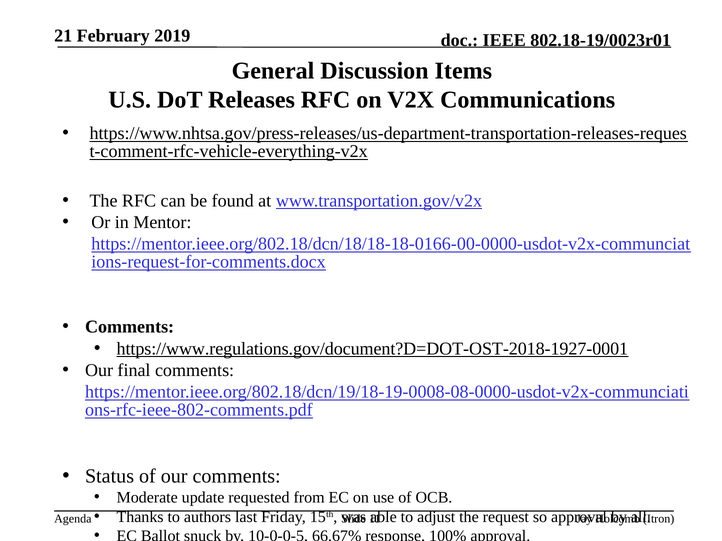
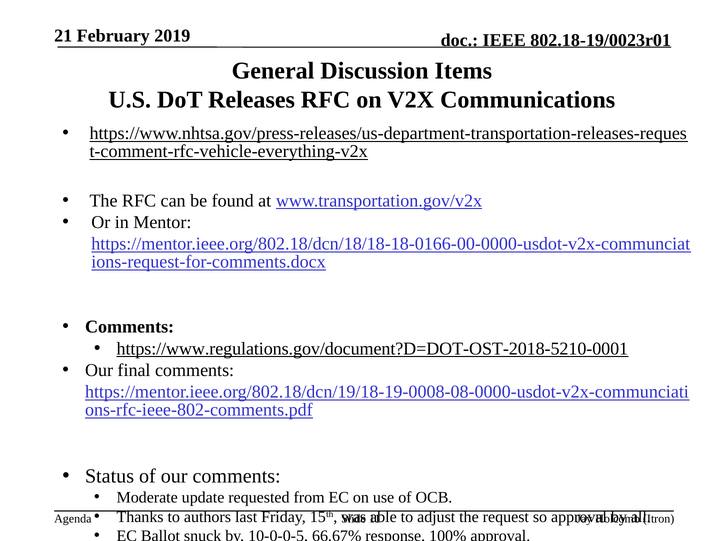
https://www.regulations.gov/document?D=DOT-OST-2018-1927-0001: https://www.regulations.gov/document?D=DOT-OST-2018-1927-0001 -> https://www.regulations.gov/document?D=DOT-OST-2018-5210-0001
